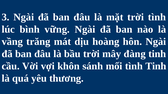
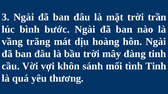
trời tình: tình -> trần
vững: vững -> bước
